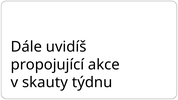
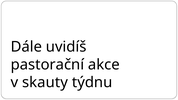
propojující: propojující -> pastorační
